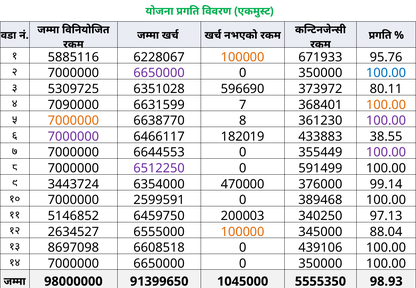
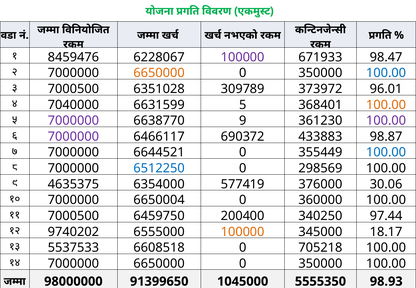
5885116: 5885116 -> 8459476
100000 at (243, 57) colour: orange -> purple
95.76: 95.76 -> 98.47
6650000 at (159, 73) colour: purple -> orange
5309725 at (73, 89): 5309725 -> 7000500
596690: 596690 -> 309789
80.11: 80.11 -> 96.01
7090000: 7090000 -> 7040000
7: 7 -> 5
7000000 at (73, 121) colour: orange -> purple
8: 8 -> 9
182019: 182019 -> 690372
38.55: 38.55 -> 98.87
6644553: 6644553 -> 6644521
100.00 at (386, 152) colour: purple -> blue
6512250 colour: purple -> blue
591499: 591499 -> 298569
3443724: 3443724 -> 4635375
470000: 470000 -> 577419
99.14: 99.14 -> 30.06
2599591: 2599591 -> 6650004
389468: 389468 -> 360000
5146852 at (73, 216): 5146852 -> 7000500
200003: 200003 -> 200400
97.13: 97.13 -> 97.44
2634527: 2634527 -> 9740202
88.04: 88.04 -> 18.17
8697098: 8697098 -> 5537533
439106: 439106 -> 705218
